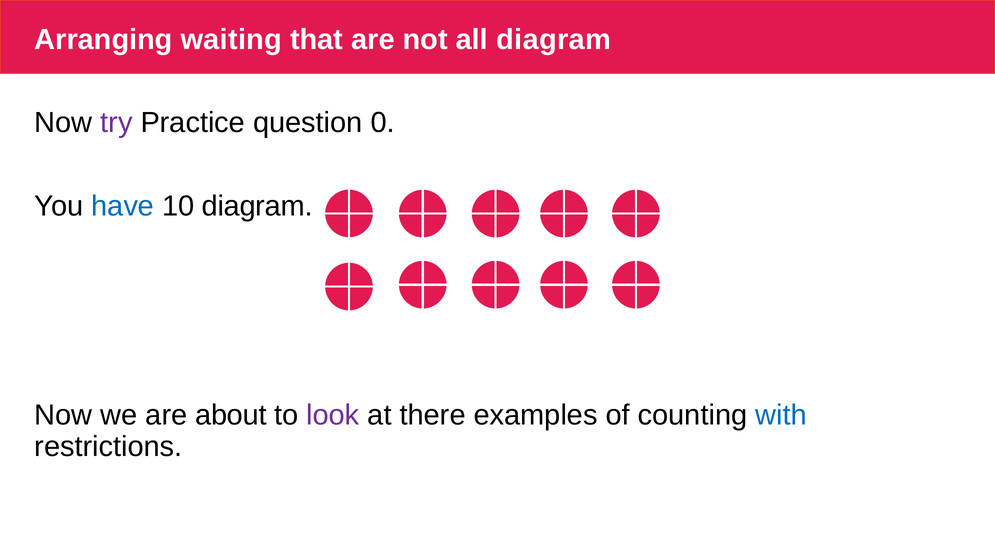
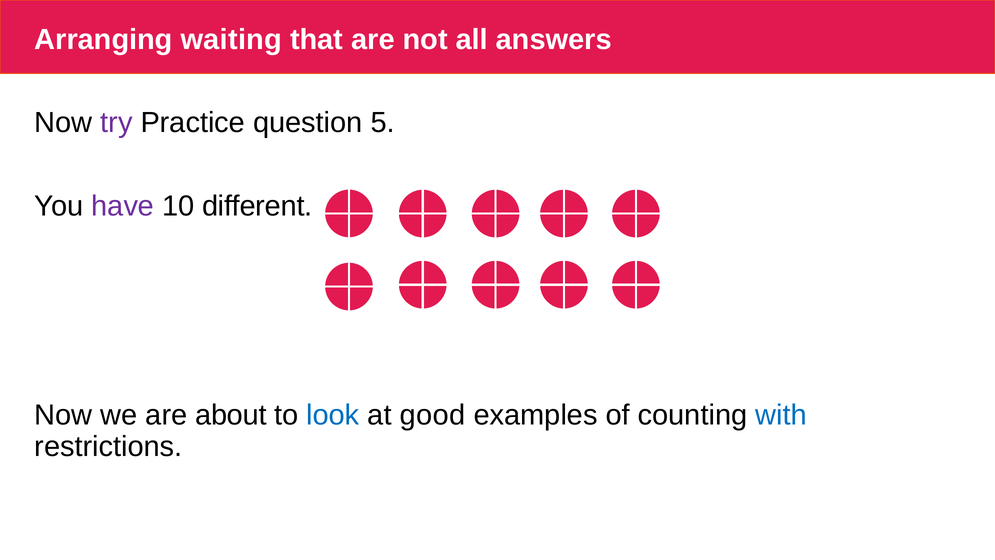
all diagram: diagram -> answers
0: 0 -> 5
have colour: blue -> purple
10 diagram: diagram -> different
look colour: purple -> blue
there: there -> good
